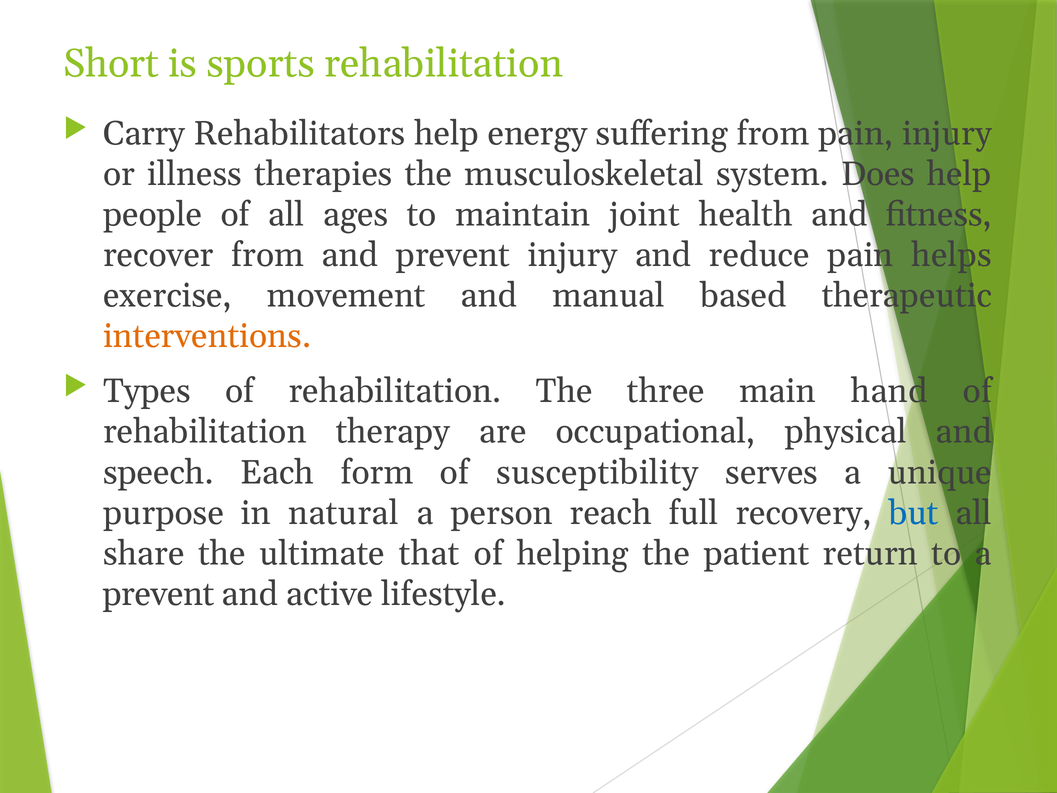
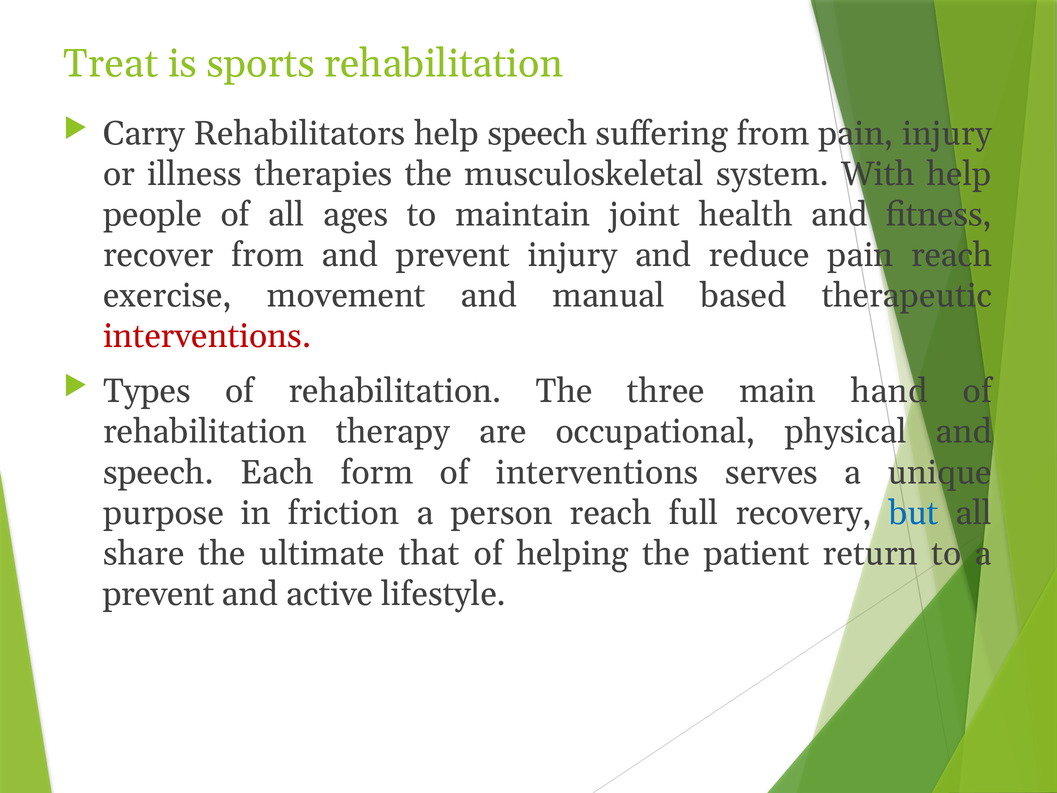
Short: Short -> Treat
help energy: energy -> speech
Does: Does -> With
pain helps: helps -> reach
interventions at (207, 336) colour: orange -> red
of susceptibility: susceptibility -> interventions
natural: natural -> friction
